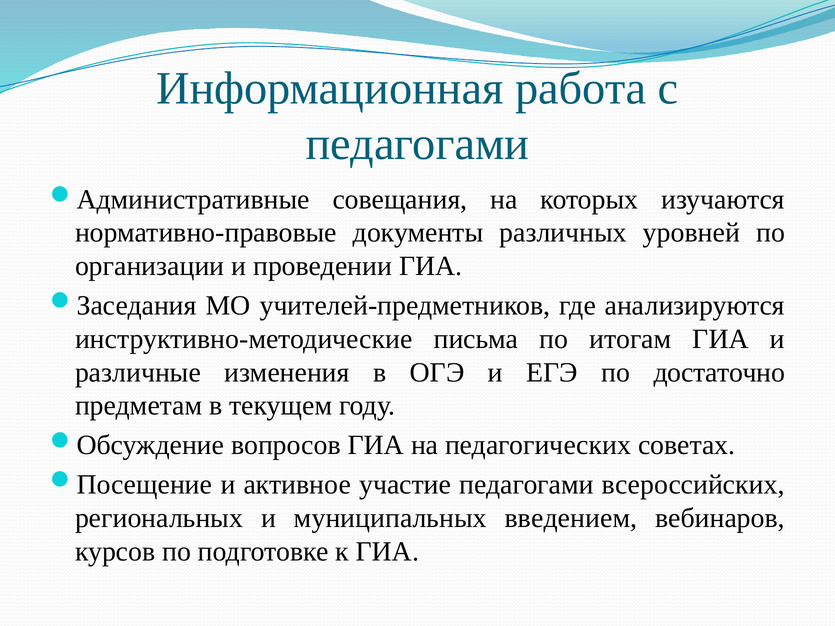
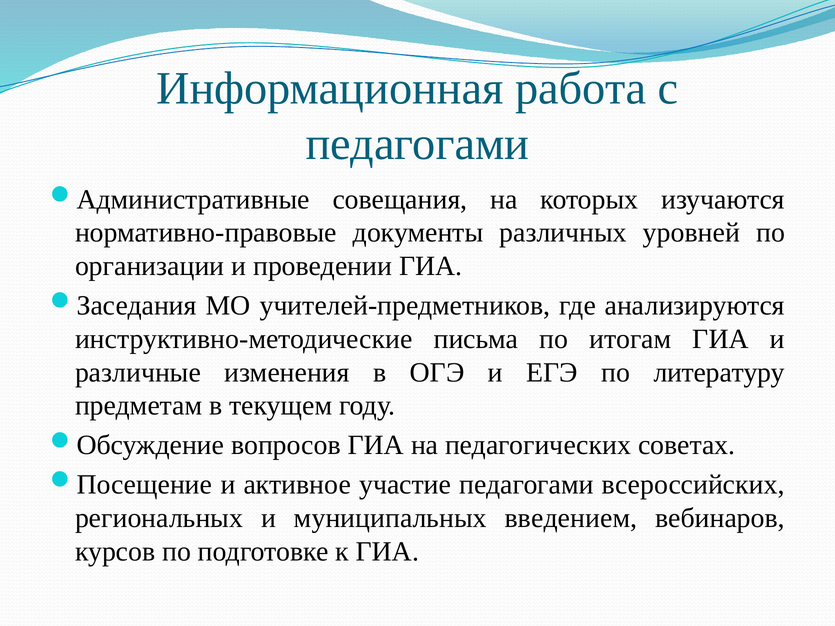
достаточно: достаточно -> литературу
